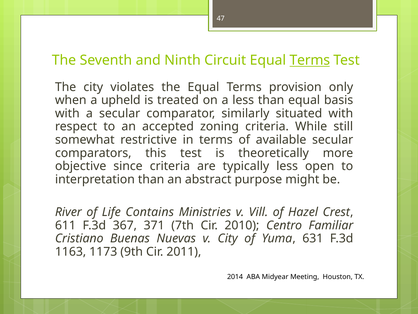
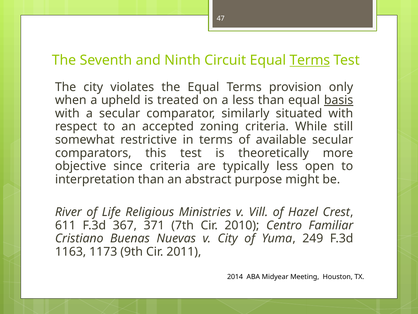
basis underline: none -> present
Contains: Contains -> Religious
631: 631 -> 249
